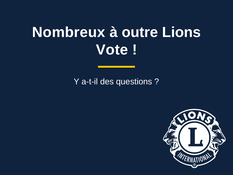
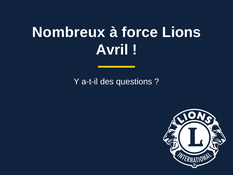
outre: outre -> force
Vote: Vote -> Avril
